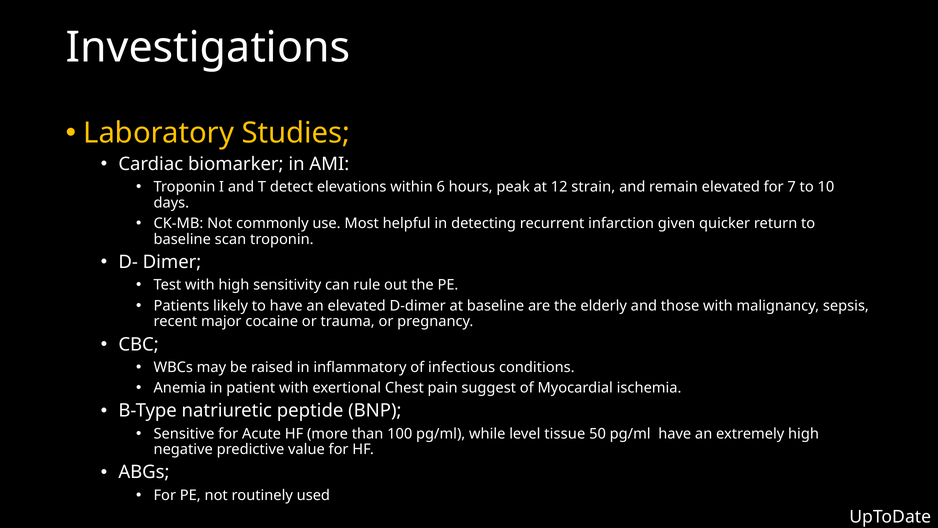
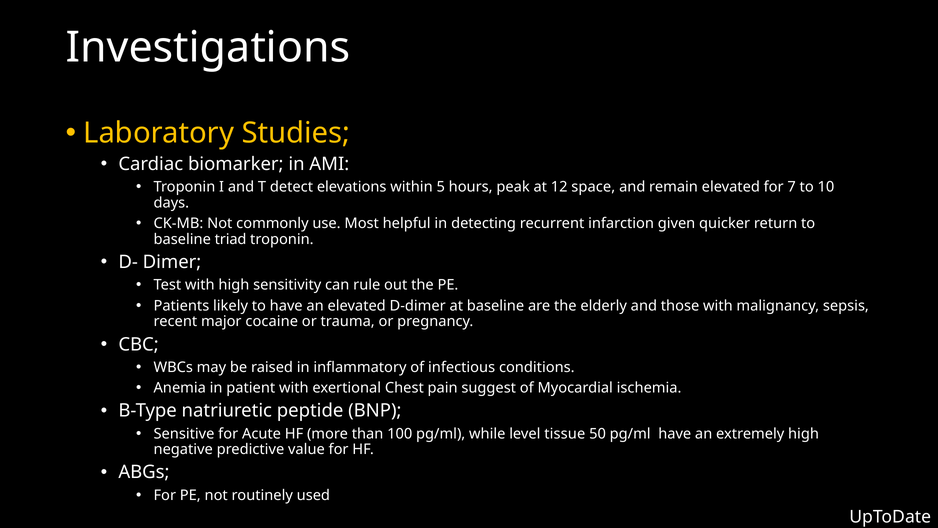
6: 6 -> 5
strain: strain -> space
scan: scan -> triad
